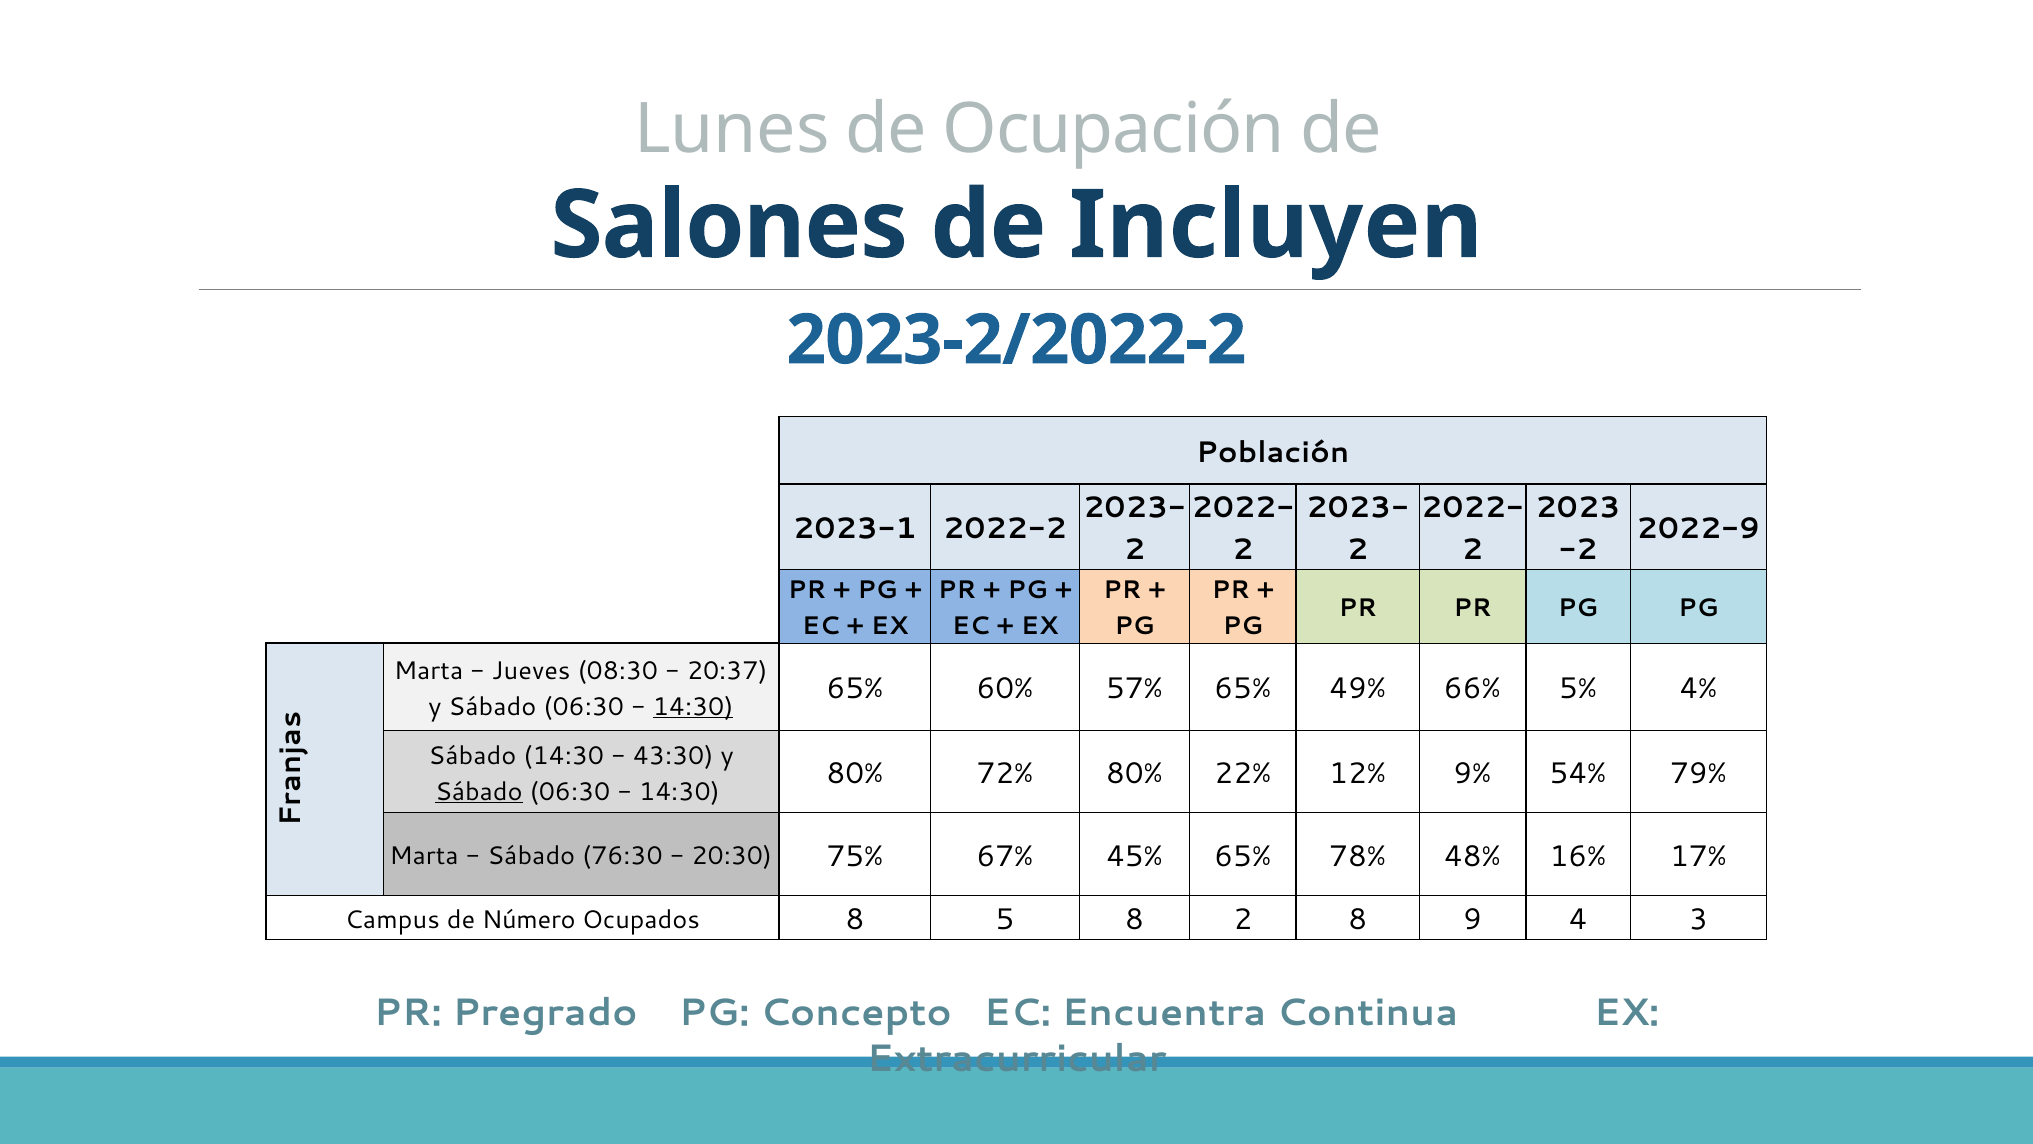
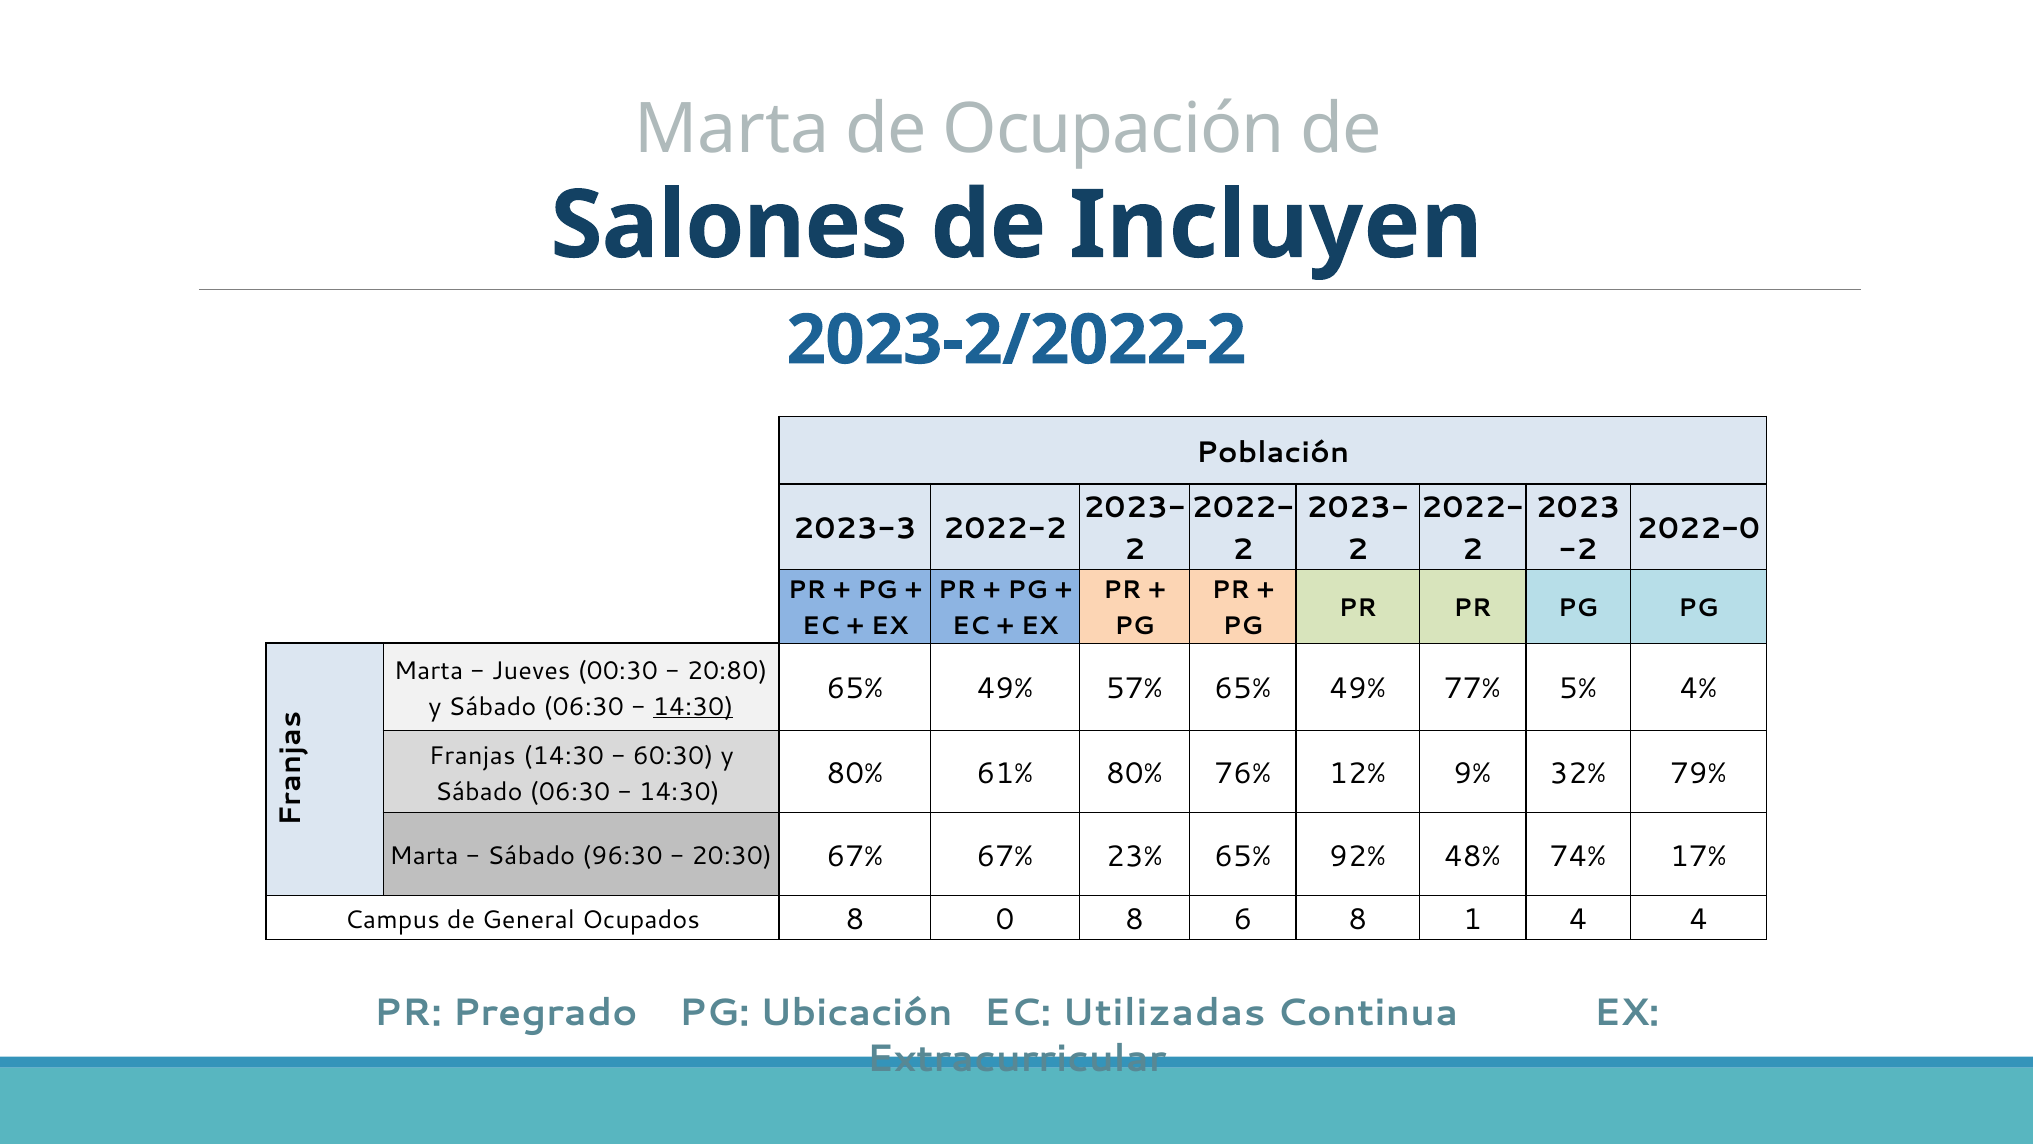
Lunes at (732, 129): Lunes -> Marta
2023-1: 2023-1 -> 2023-3
2022-9: 2022-9 -> 2022-0
08:30: 08:30 -> 00:30
20:37: 20:37 -> 20:80
60% at (1005, 689): 60% -> 49%
66%: 66% -> 77%
Sábado at (472, 755): Sábado -> Franjas
43:30: 43:30 -> 60:30
72%: 72% -> 61%
22%: 22% -> 76%
54%: 54% -> 32%
Sábado at (479, 791) underline: present -> none
76:30: 76:30 -> 96:30
20:30 75%: 75% -> 67%
45%: 45% -> 23%
78%: 78% -> 92%
16%: 16% -> 74%
Número: Número -> General
5: 5 -> 0
8 2: 2 -> 6
9: 9 -> 1
4 3: 3 -> 4
Concepto: Concepto -> Ubicación
Encuentra: Encuentra -> Utilizadas
